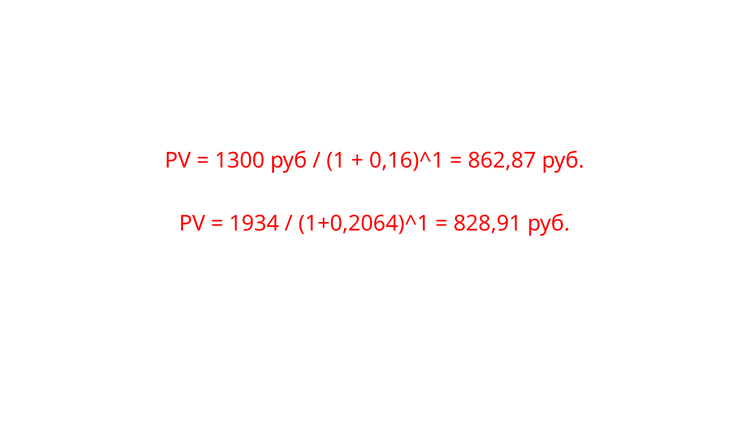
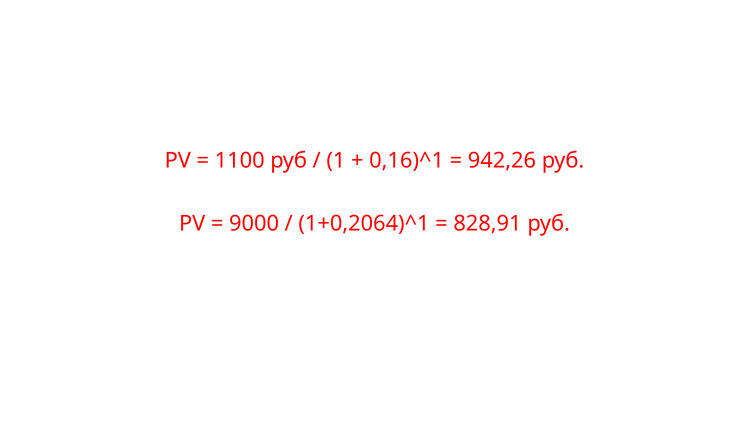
1300: 1300 -> 1100
862,87: 862,87 -> 942,26
1934: 1934 -> 9000
